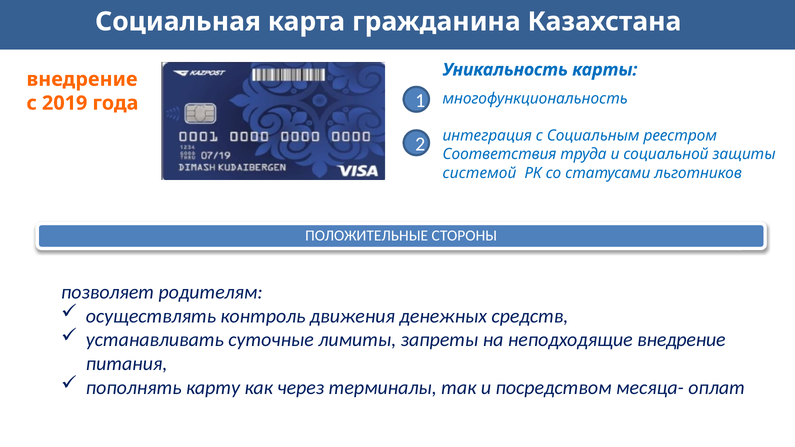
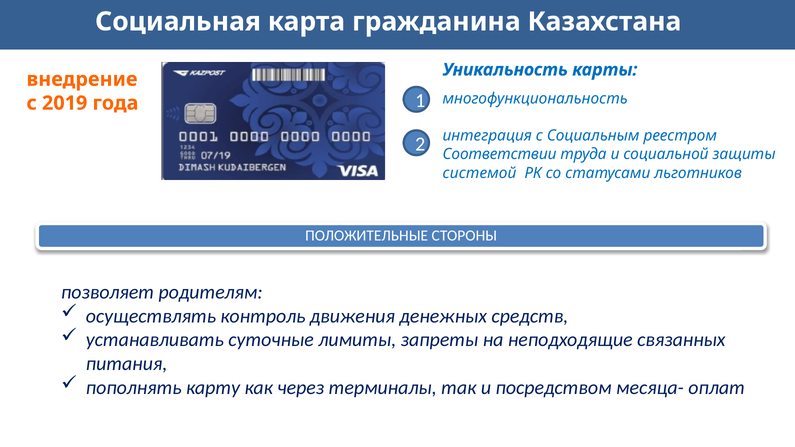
Соответствия: Соответствия -> Соответствии
неподходящие внедрение: внедрение -> связанных
